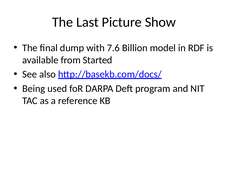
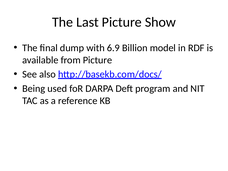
7.6: 7.6 -> 6.9
from Started: Started -> Picture
